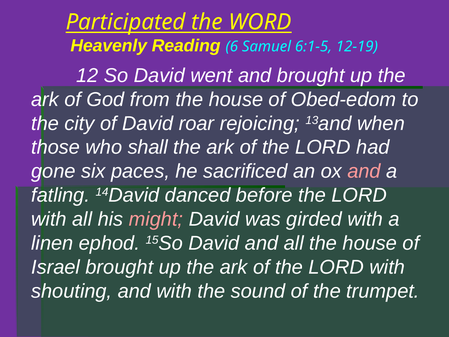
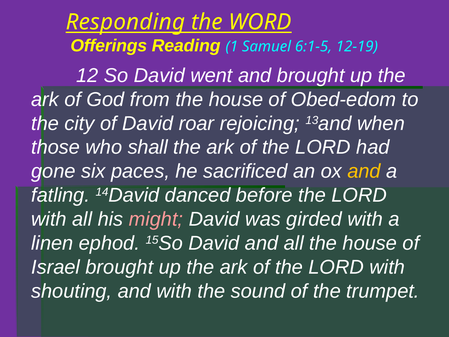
Participated: Participated -> Responding
Heavenly: Heavenly -> Offerings
6: 6 -> 1
and at (364, 171) colour: pink -> yellow
